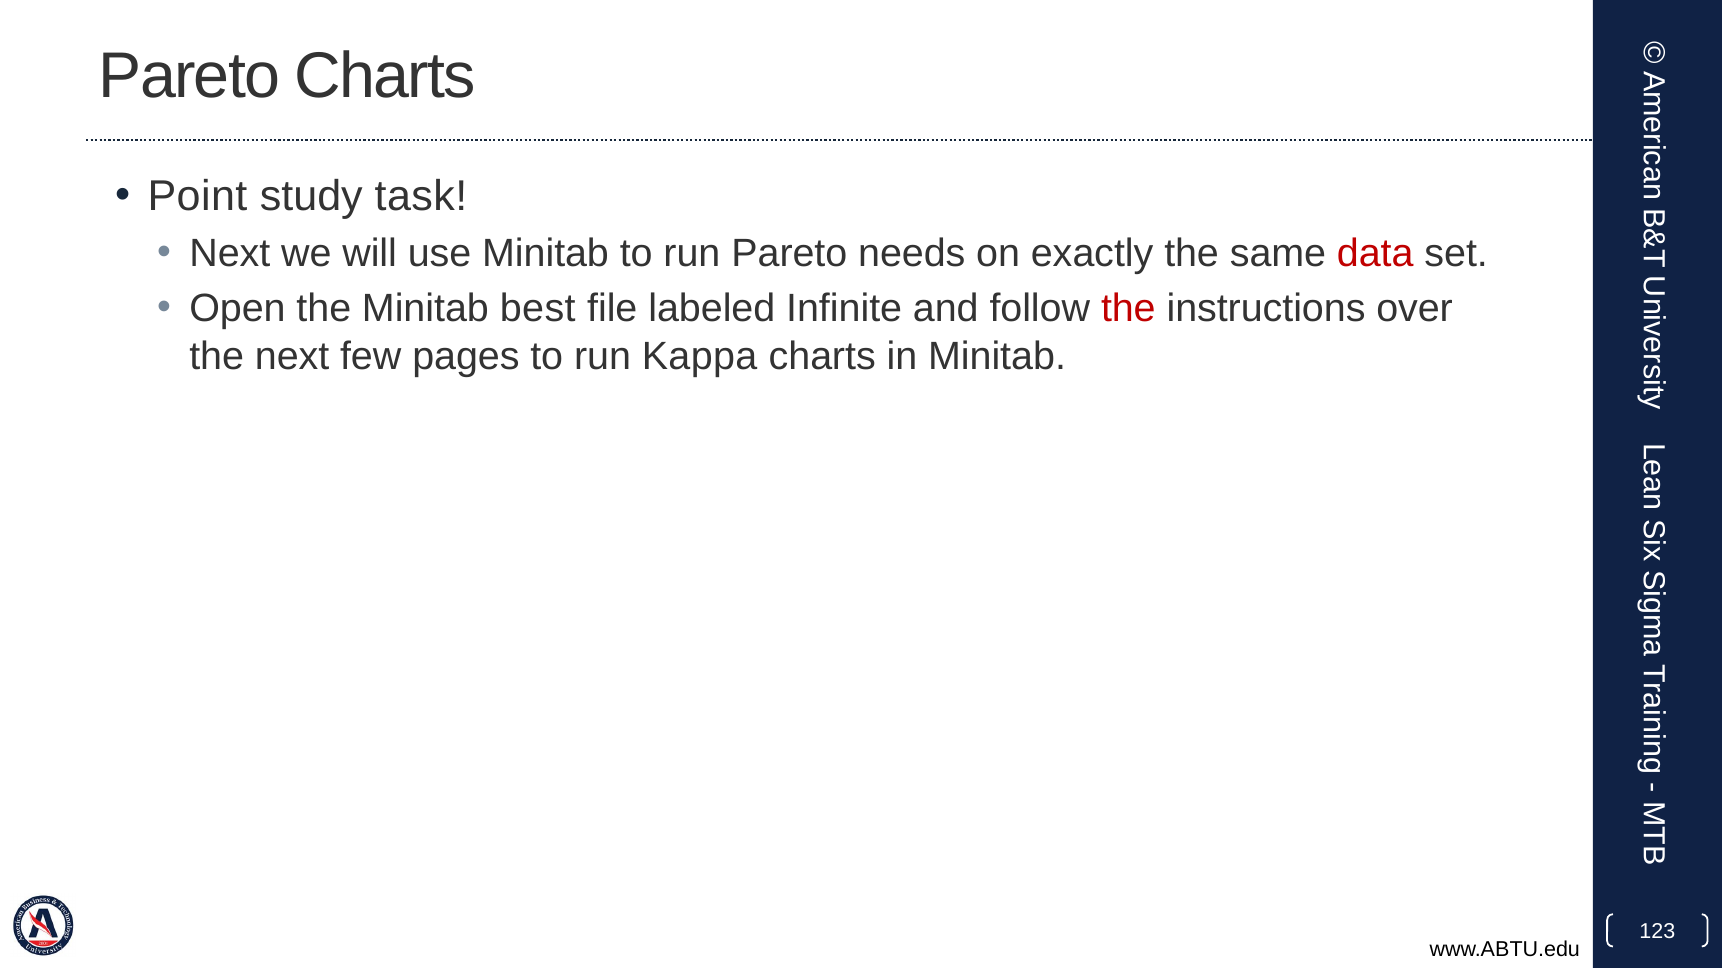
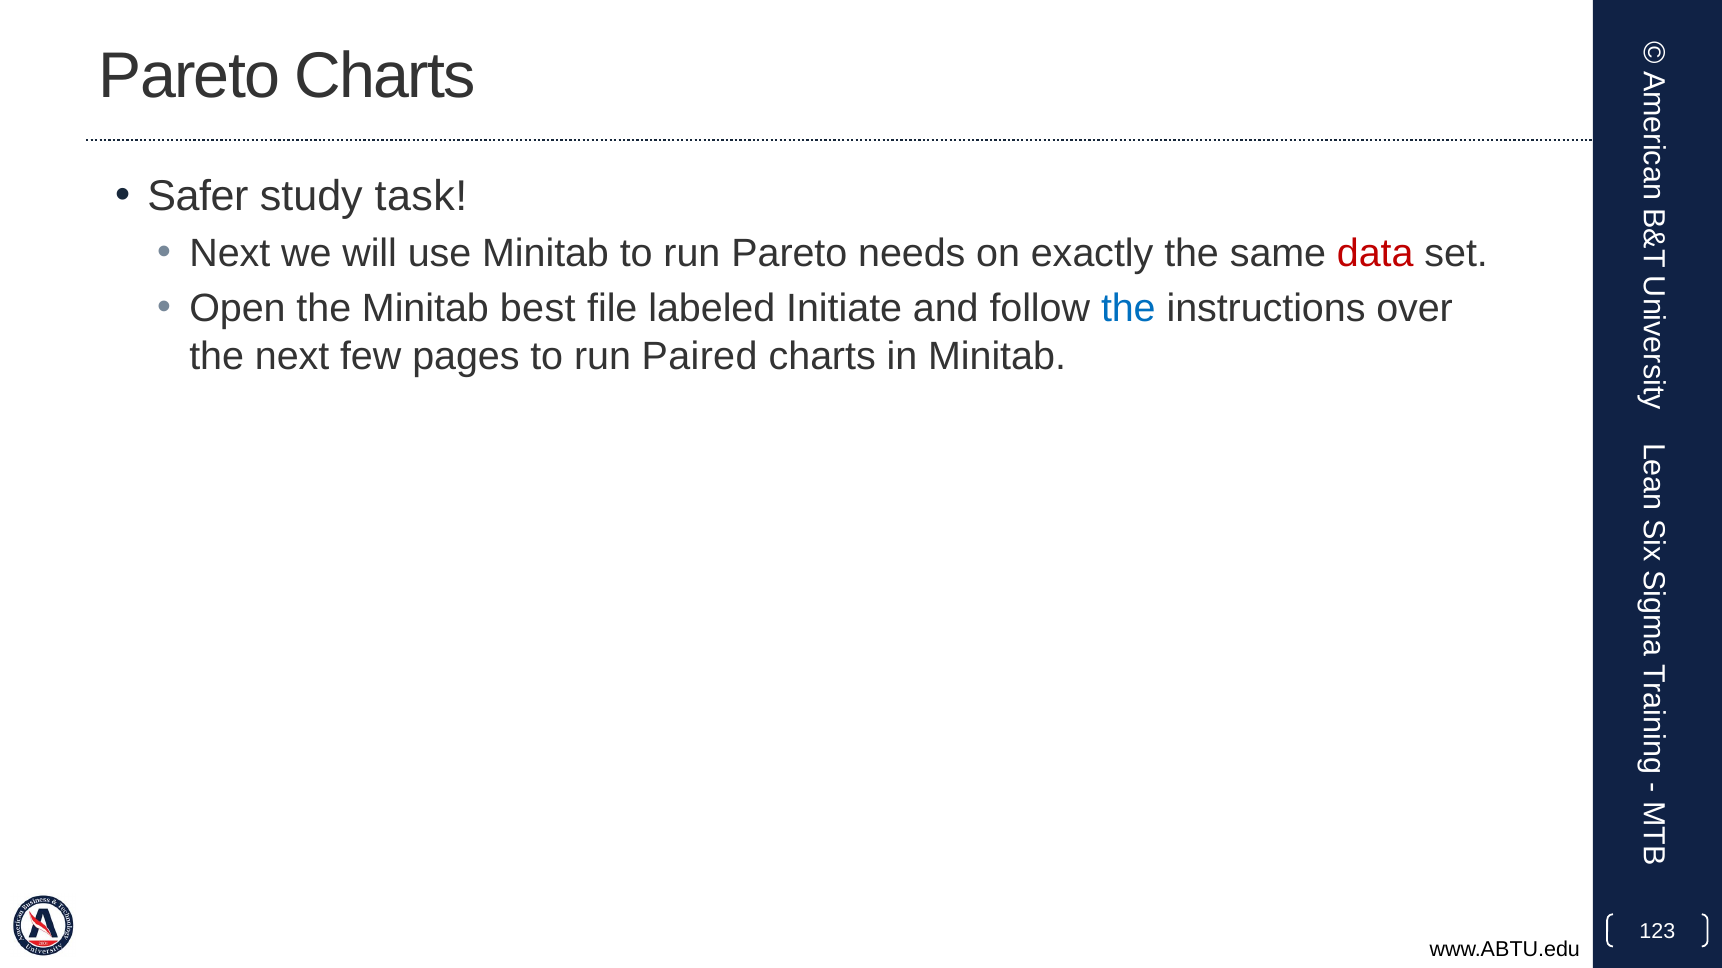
Point: Point -> Safer
Infinite: Infinite -> Initiate
the at (1128, 309) colour: red -> blue
Kappa: Kappa -> Paired
